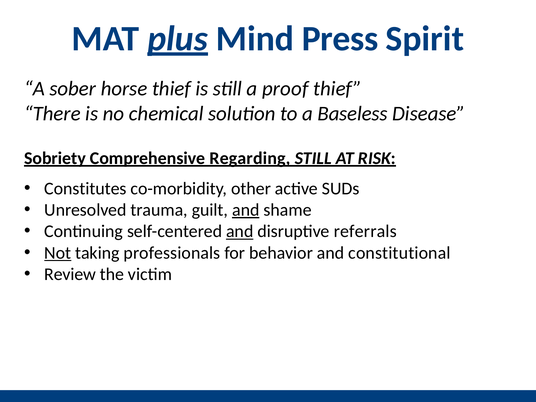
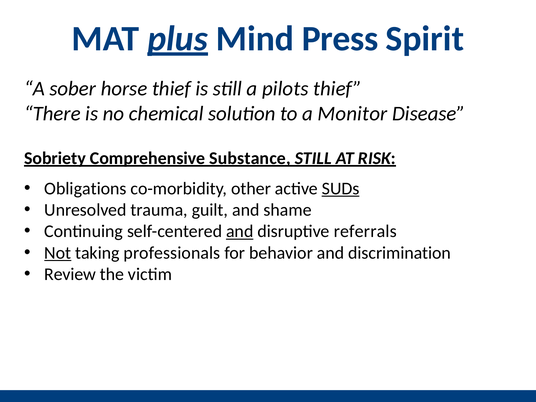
proof: proof -> pilots
Baseless: Baseless -> Monitor
Regarding: Regarding -> Substance
Constitutes: Constitutes -> Obligations
SUDs underline: none -> present
and at (246, 210) underline: present -> none
constitutional: constitutional -> discrimination
